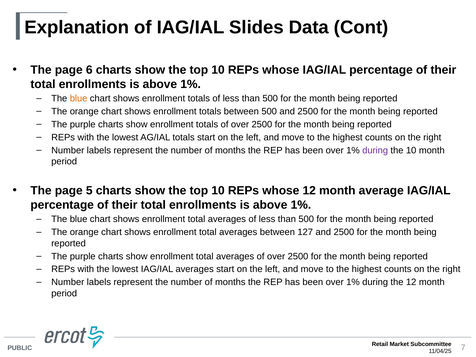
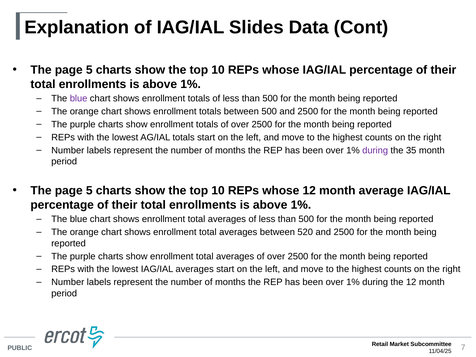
6 at (89, 70): 6 -> 5
blue at (79, 98) colour: orange -> purple
the 10: 10 -> 35
127: 127 -> 520
